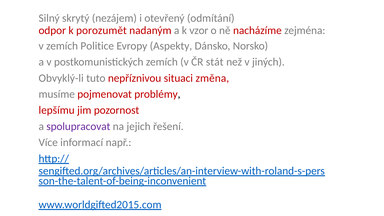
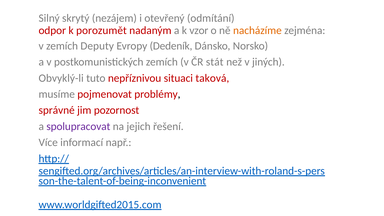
nacházíme colour: red -> orange
Politice: Politice -> Deputy
Aspekty: Aspekty -> Dedeník
změna: změna -> taková
lepšímu: lepšímu -> správné
